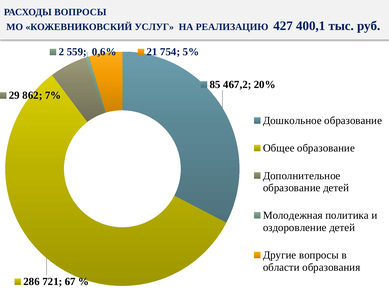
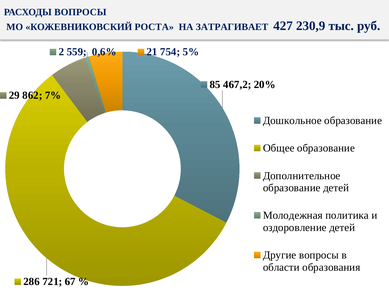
УСЛУГ: УСЛУГ -> РОСТА
РЕАЛИЗАЦИЮ: РЕАЛИЗАЦИЮ -> ЗАТРАГИВАЕТ
400,1: 400,1 -> 230,9
